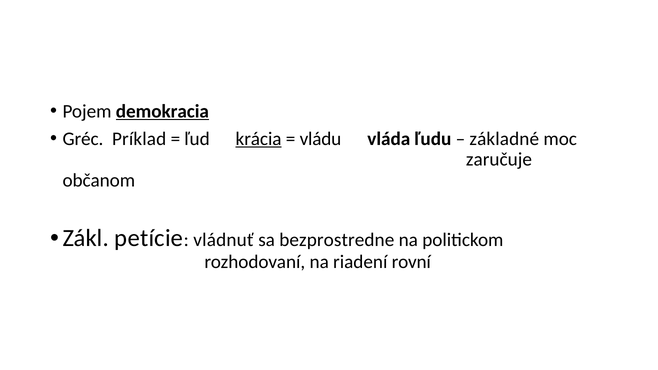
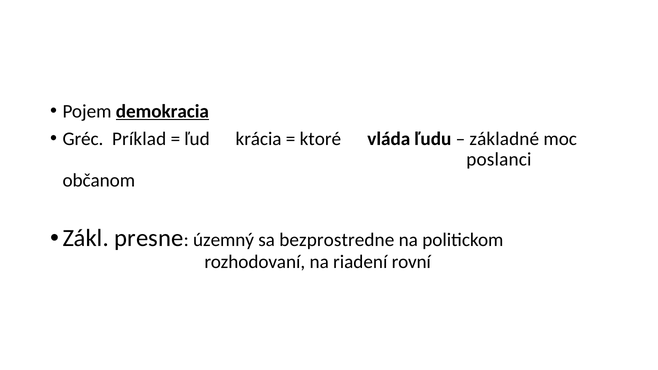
krácia underline: present -> none
vládu: vládu -> ktoré
zaručuje: zaručuje -> poslanci
petície: petície -> presne
vládnuť: vládnuť -> územný
